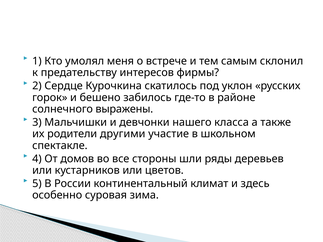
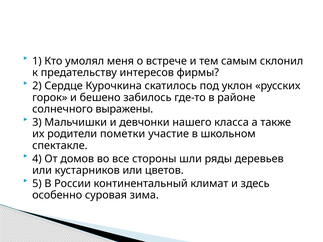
другими: другими -> пометки
